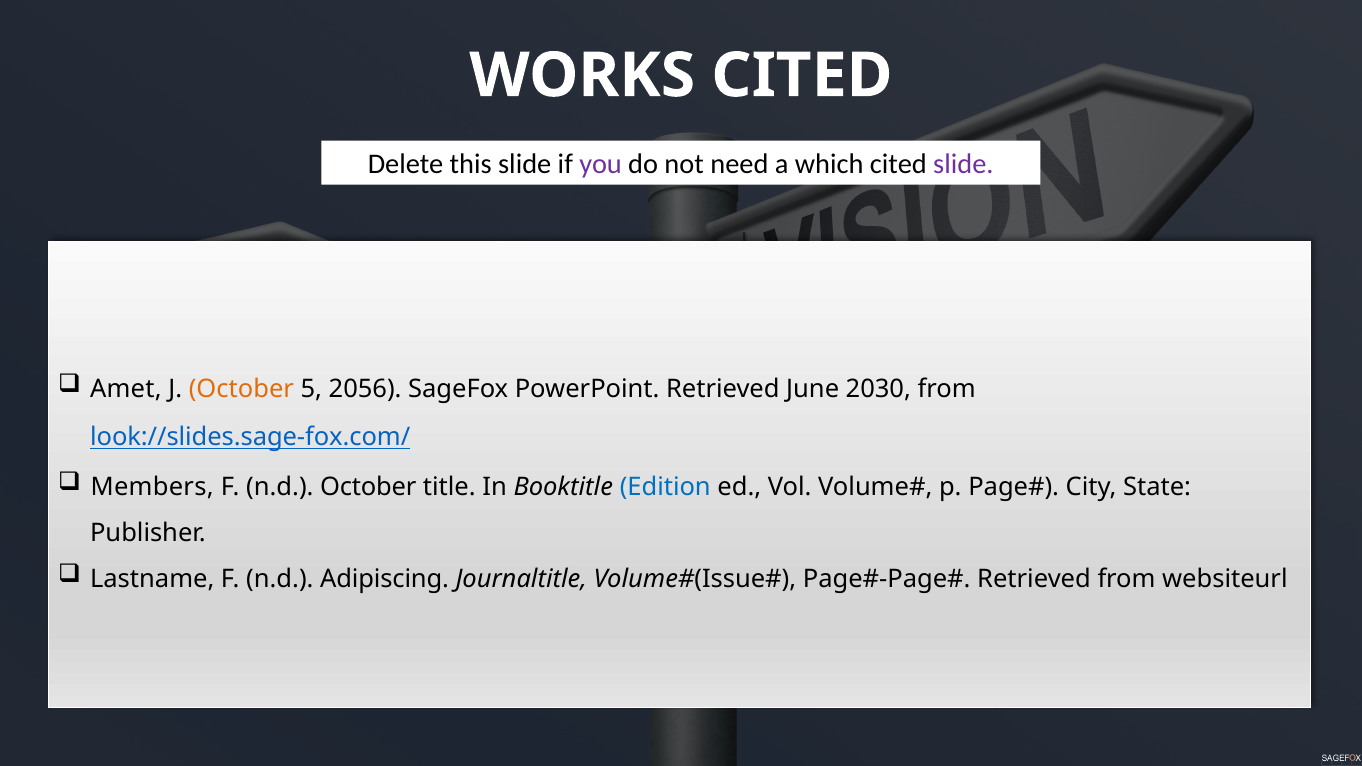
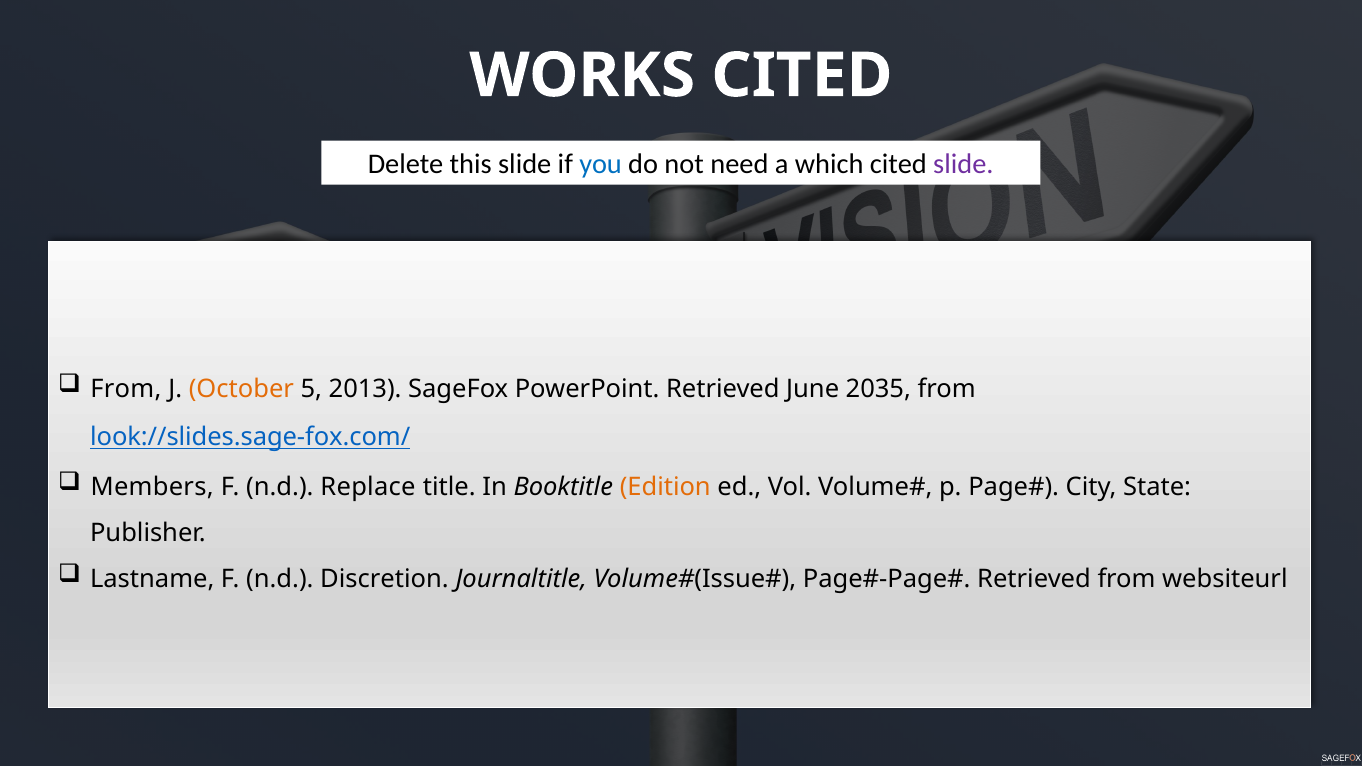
you colour: purple -> blue
Amet at (126, 389): Amet -> From
2056: 2056 -> 2013
2030: 2030 -> 2035
n.d October: October -> Replace
Edition colour: blue -> orange
Adipiscing: Adipiscing -> Discretion
